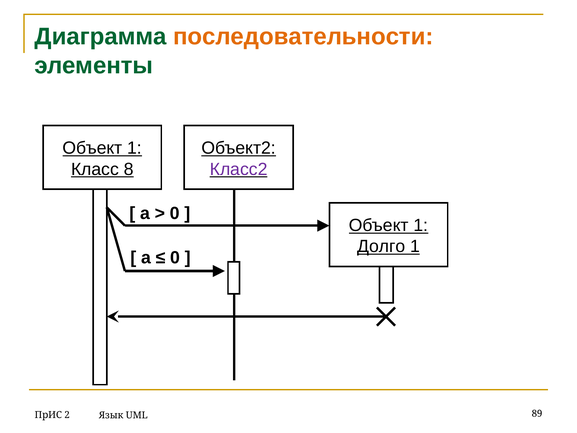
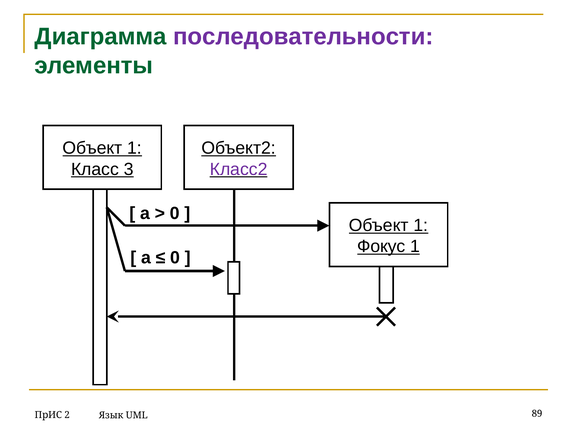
последовательности colour: orange -> purple
8: 8 -> 3
Долго: Долго -> Фокус
